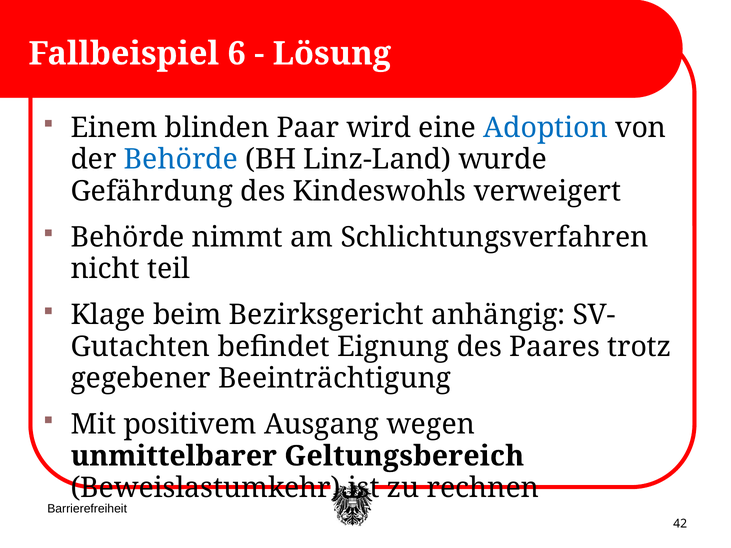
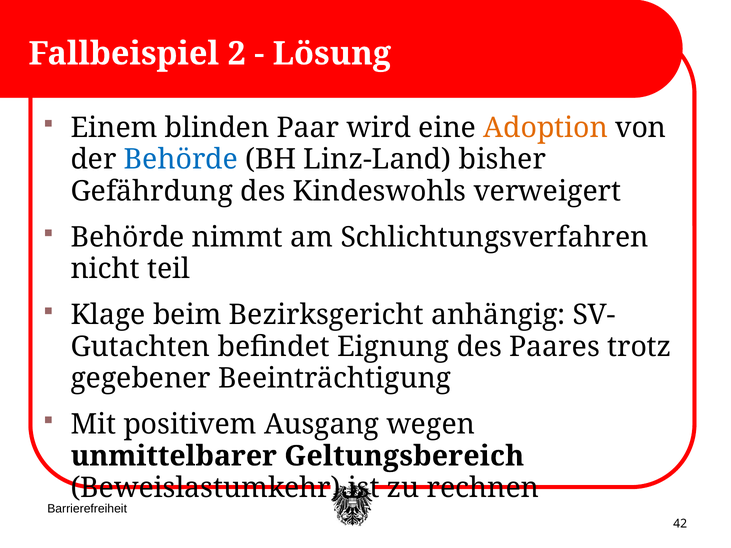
6: 6 -> 2
Adoption colour: blue -> orange
wurde: wurde -> bisher
